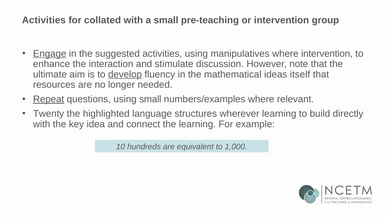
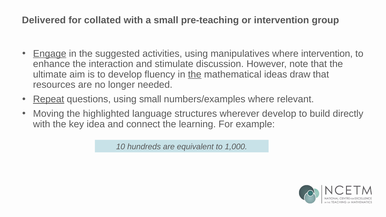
Activities at (44, 20): Activities -> Delivered
develop at (125, 74) underline: present -> none
the at (195, 74) underline: none -> present
itself: itself -> draw
Twenty: Twenty -> Moving
wherever learning: learning -> develop
